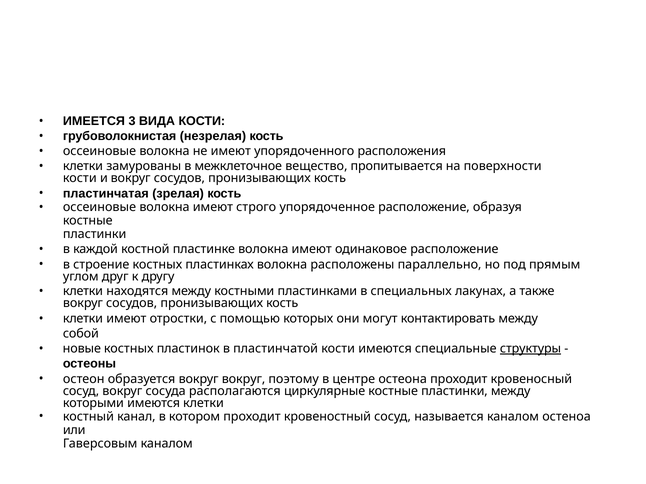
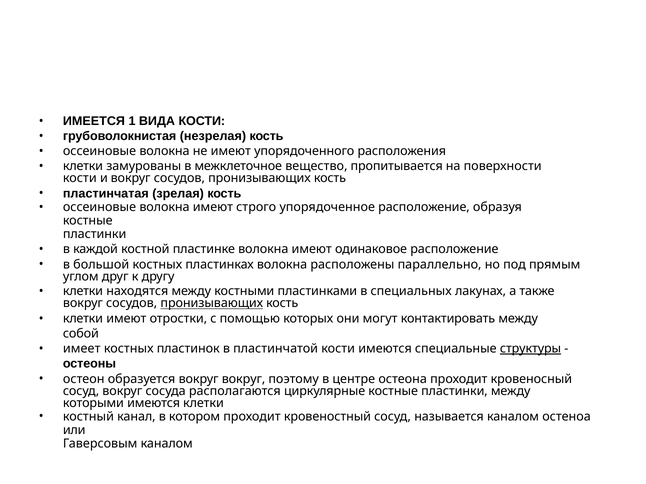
3: 3 -> 1
строение: строение -> большой
пронизывающих at (212, 304) underline: none -> present
новые: новые -> имеет
